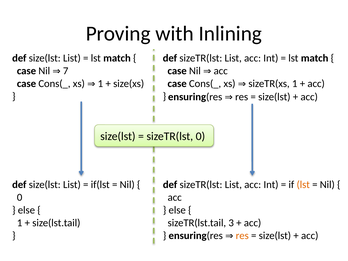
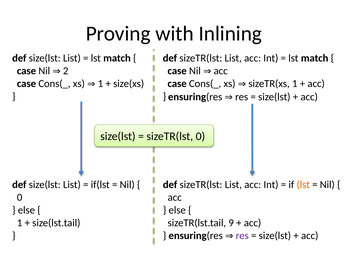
7: 7 -> 2
3: 3 -> 9
res at (242, 236) colour: orange -> purple
